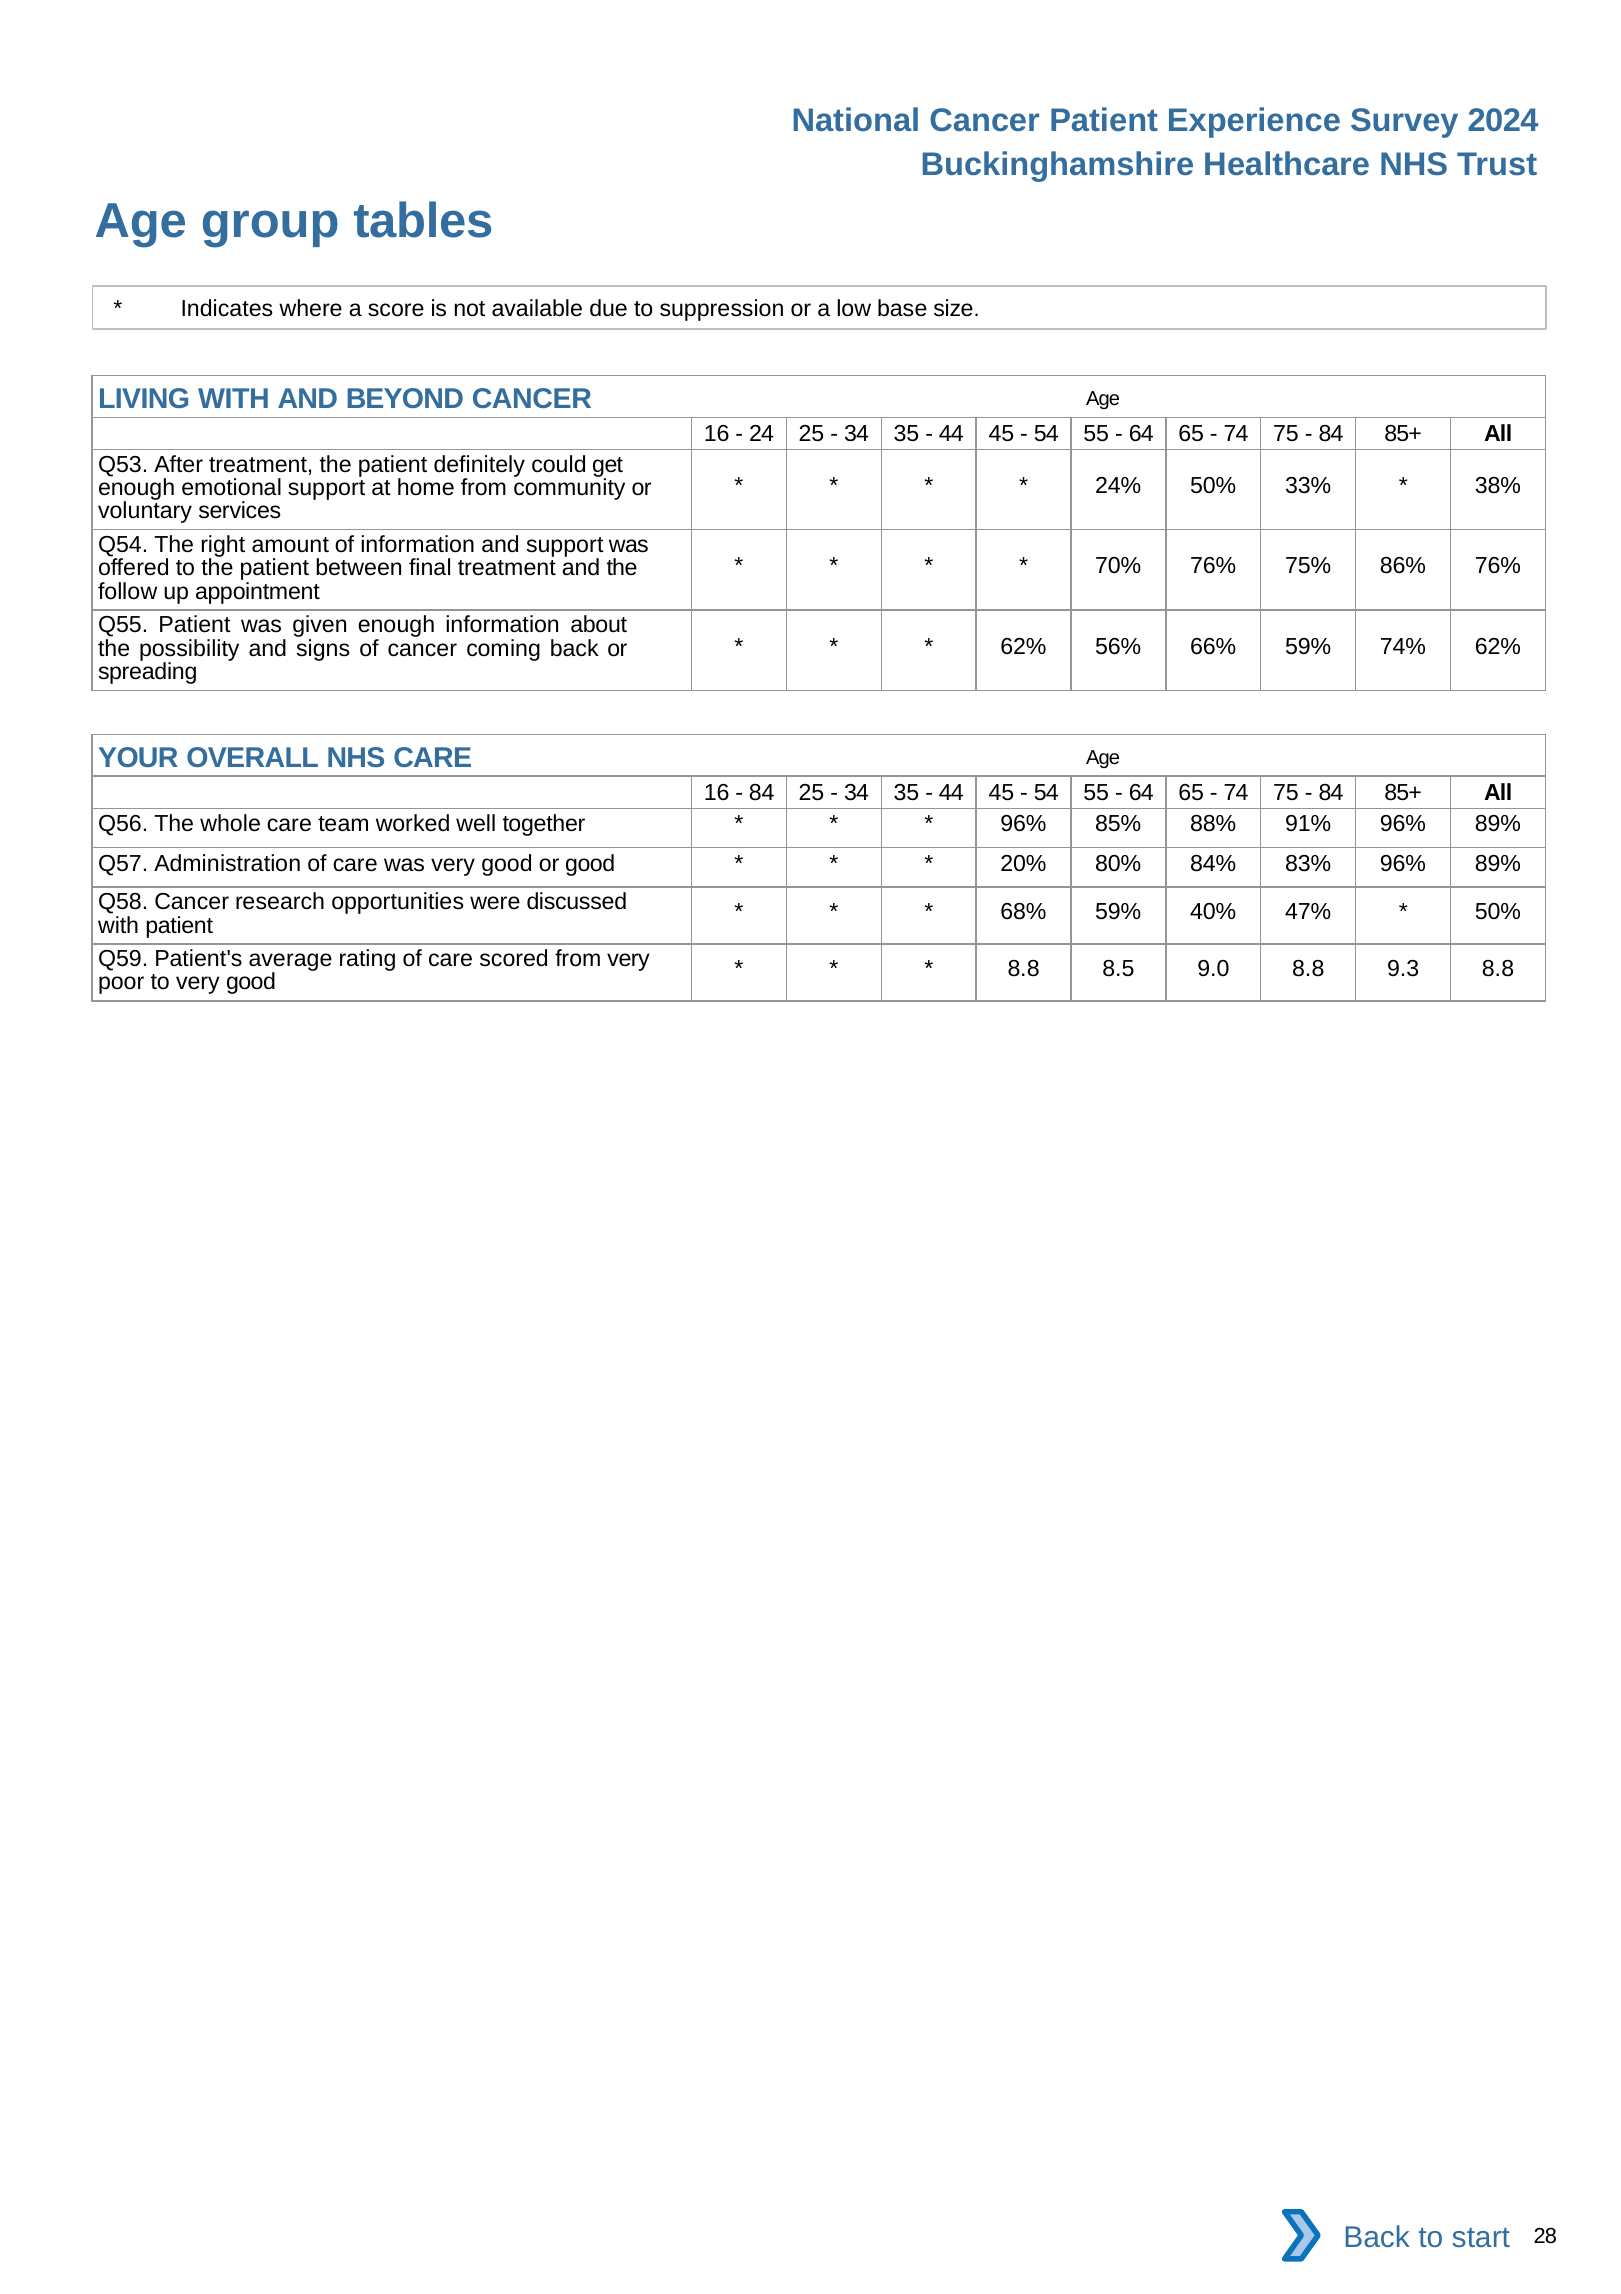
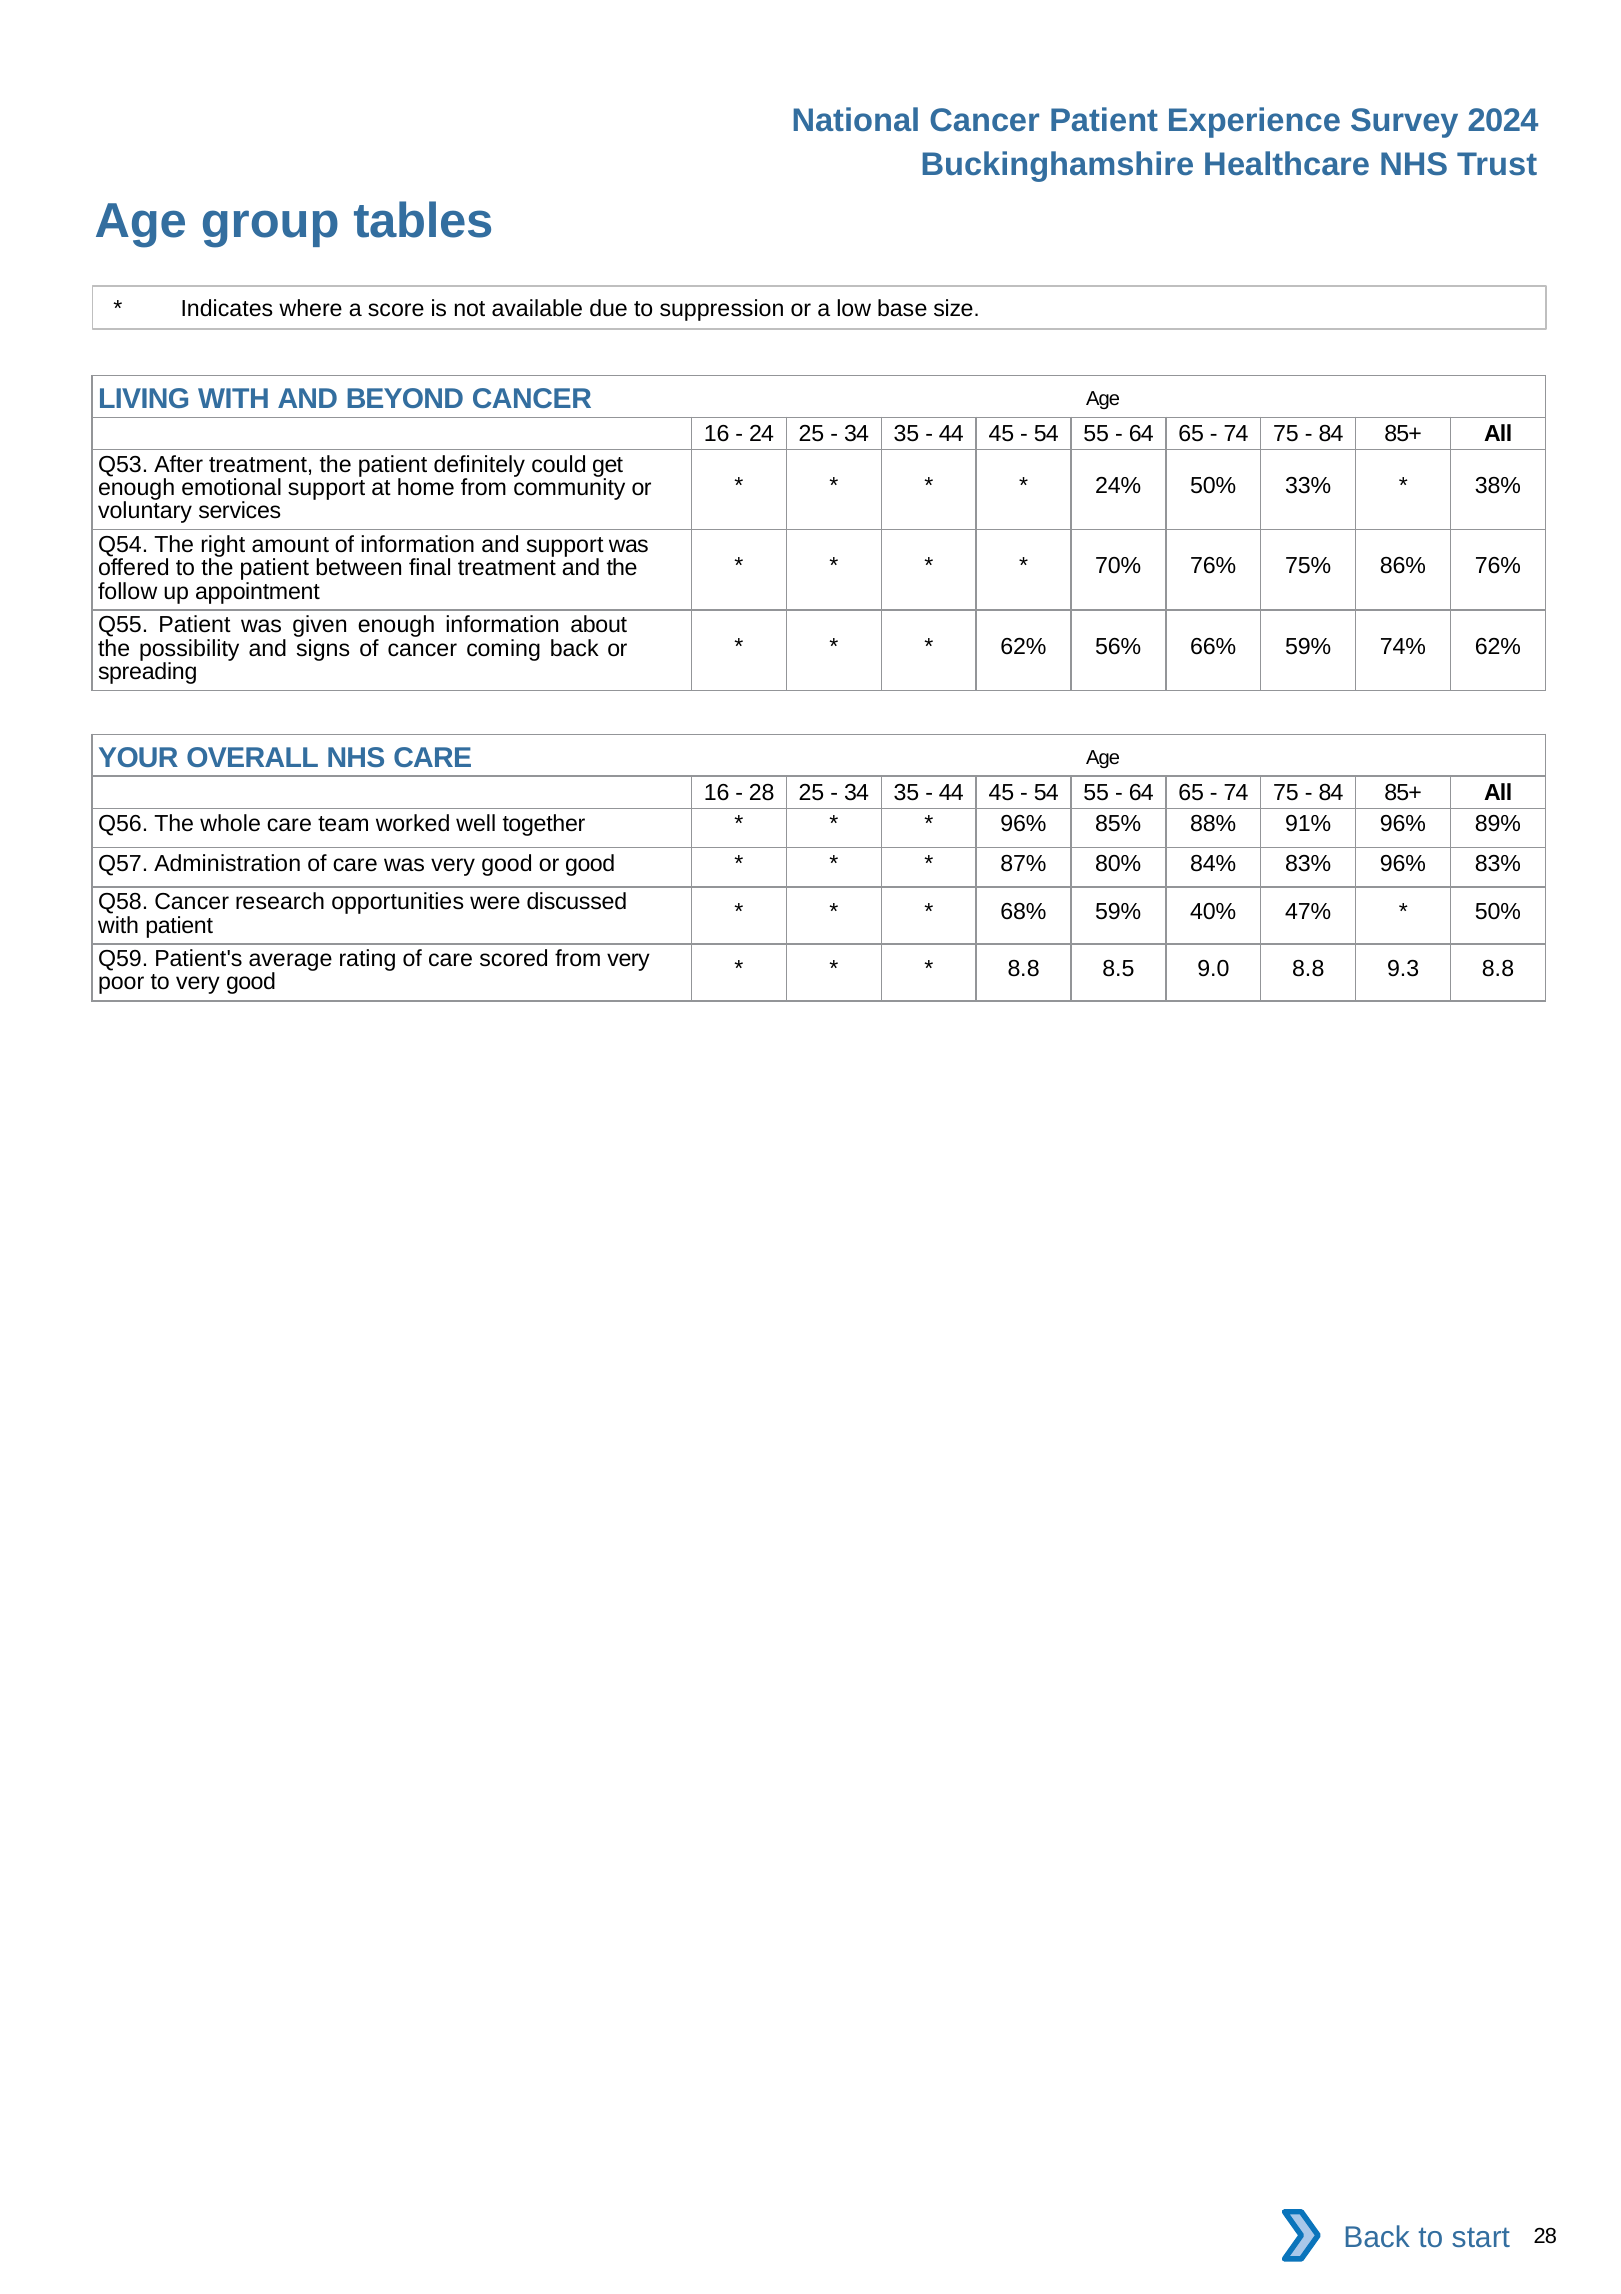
84 at (762, 793): 84 -> 28
20%: 20% -> 87%
83% 96% 89%: 89% -> 83%
